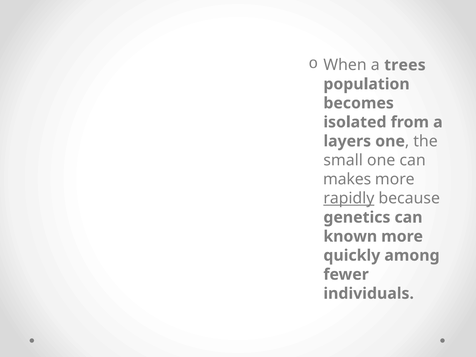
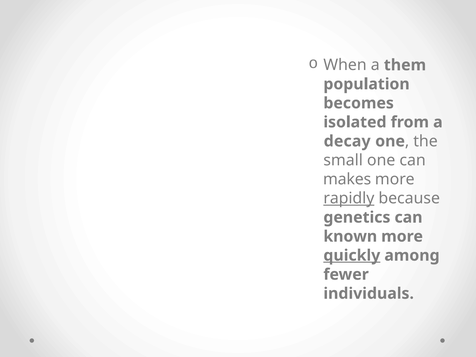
trees: trees -> them
layers: layers -> decay
quickly underline: none -> present
